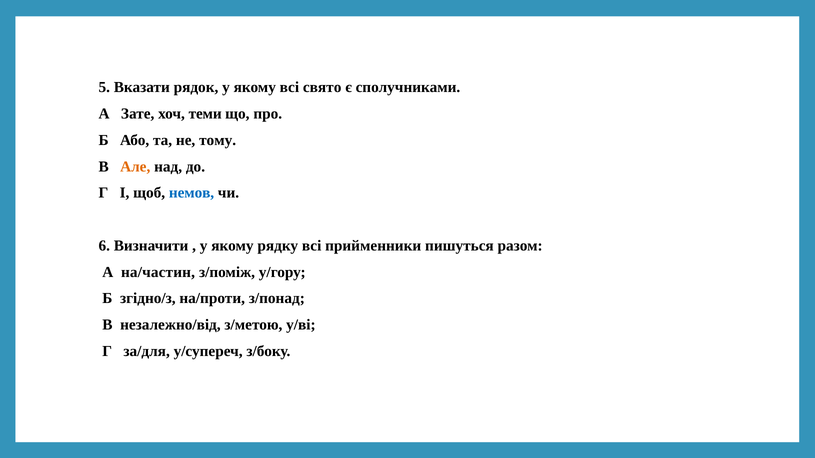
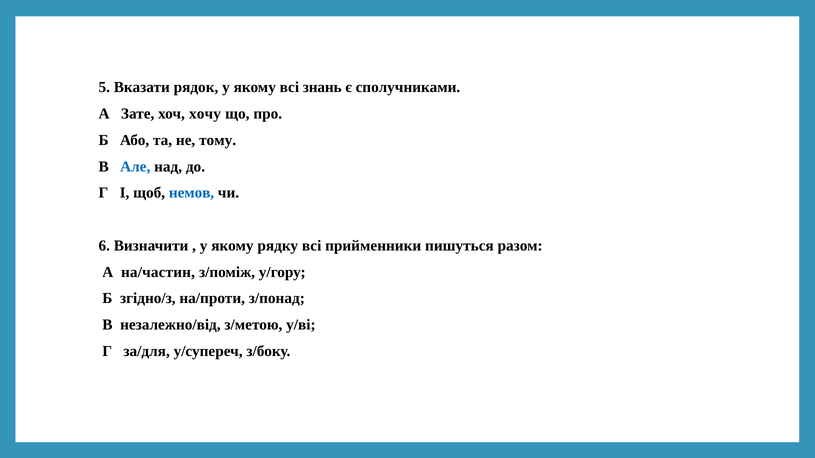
свято: свято -> знань
теми: теми -> хочу
Але colour: orange -> blue
